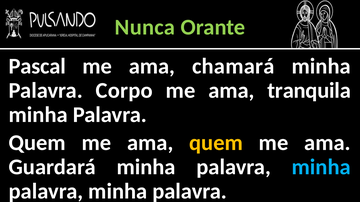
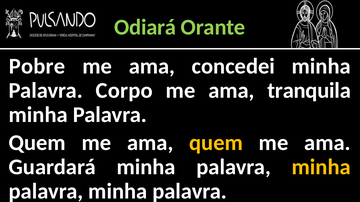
Nunca: Nunca -> Odiará
Pascal: Pascal -> Pobre
chamará: chamará -> concedei
minha at (321, 167) colour: light blue -> yellow
